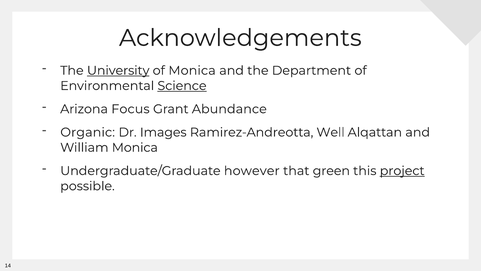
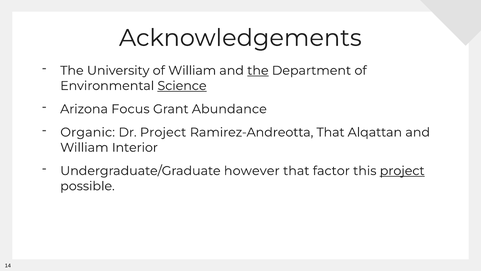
University underline: present -> none
of Monica: Monica -> William
the at (258, 70) underline: none -> present
Dr Images: Images -> Project
Ramirez-Andreotta Well: Well -> That
William Monica: Monica -> Interior
green: green -> factor
